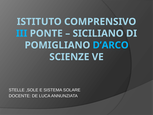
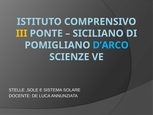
III colour: light blue -> yellow
